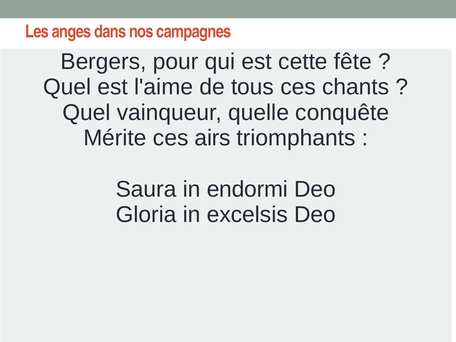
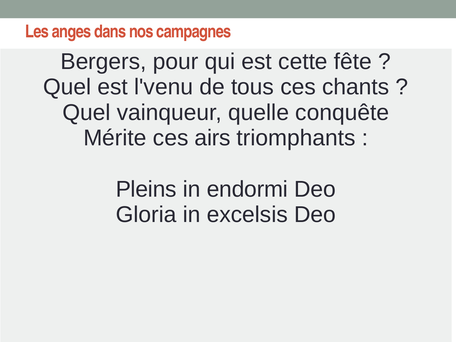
l'aime: l'aime -> l'venu
Saura: Saura -> Pleins
